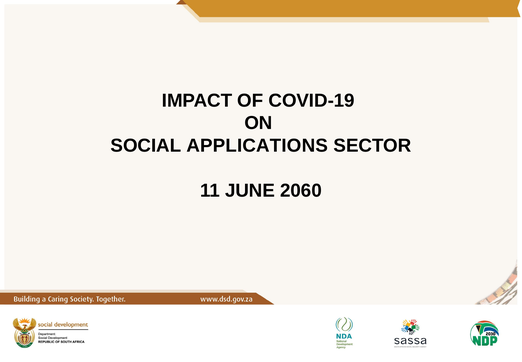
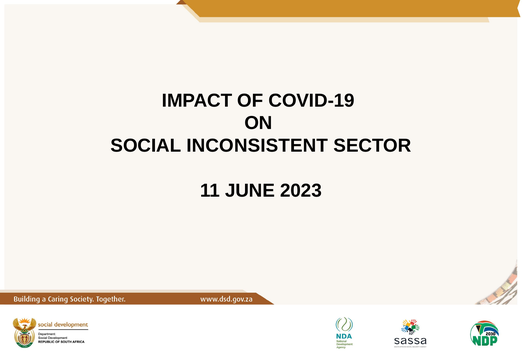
APPLICATIONS: APPLICATIONS -> INCONSISTENT
2060: 2060 -> 2023
